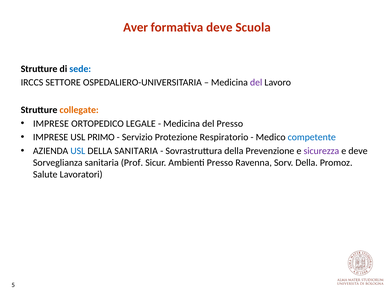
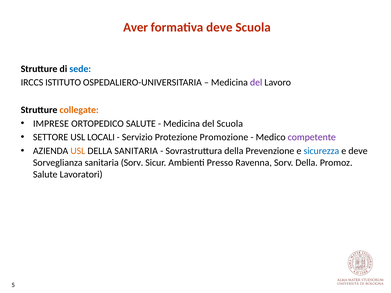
SETTORE: SETTORE -> ISTITUTO
ORTOPEDICO LEGALE: LEGALE -> SALUTE
del Presso: Presso -> Scuola
IMPRESE at (51, 137): IMPRESE -> SETTORE
PRIMO: PRIMO -> LOCALI
Respiratorio: Respiratorio -> Promozione
competente colour: blue -> purple
USL at (78, 151) colour: blue -> orange
sicurezza colour: purple -> blue
sanitaria Prof: Prof -> Sorv
